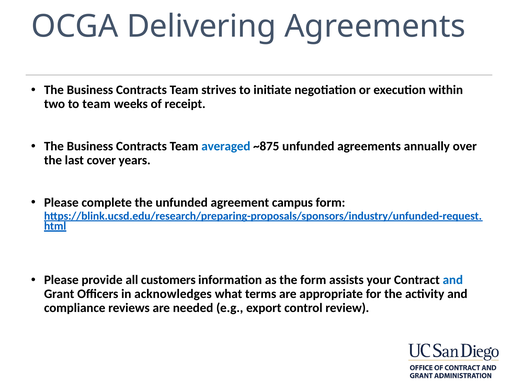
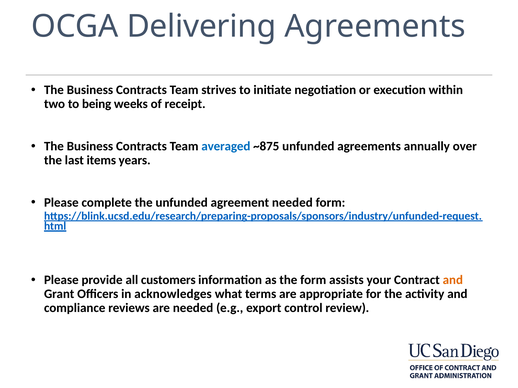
to team: team -> being
cover: cover -> items
agreement campus: campus -> needed
and at (453, 280) colour: blue -> orange
